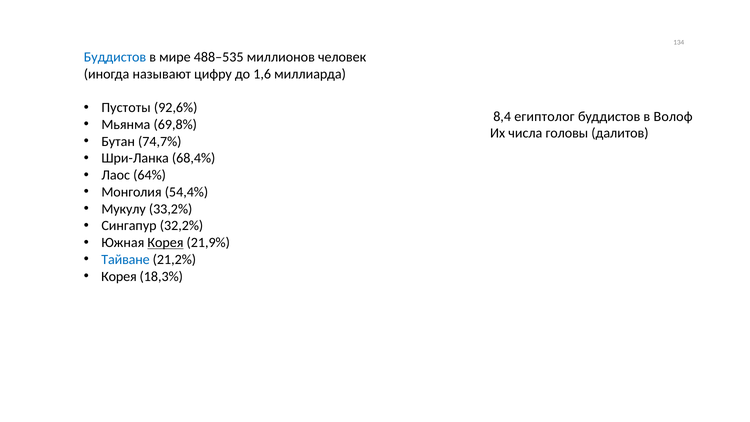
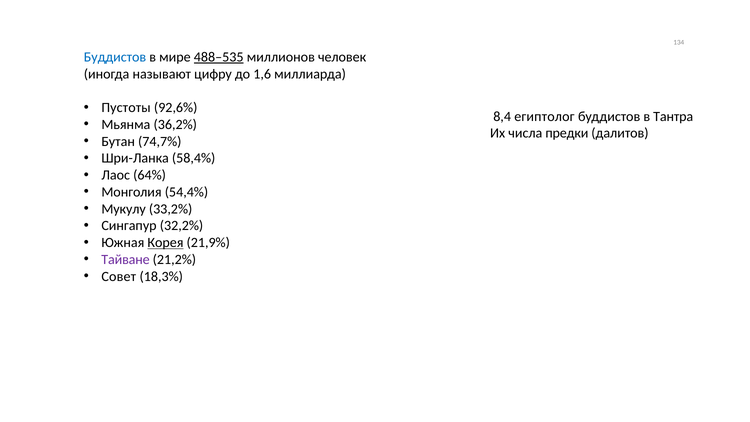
488–535 underline: none -> present
Волоф: Волоф -> Тантра
69,8%: 69,8% -> 36,2%
головы: головы -> предки
68,4%: 68,4% -> 58,4%
Тайване colour: blue -> purple
Корея at (119, 276): Корея -> Совет
